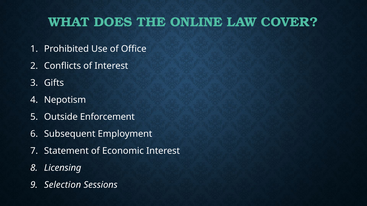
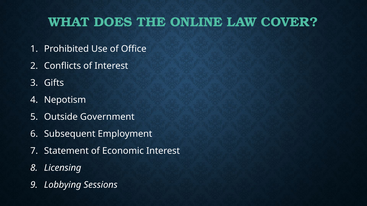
Enforcement: Enforcement -> Government
Selection: Selection -> Lobbying
